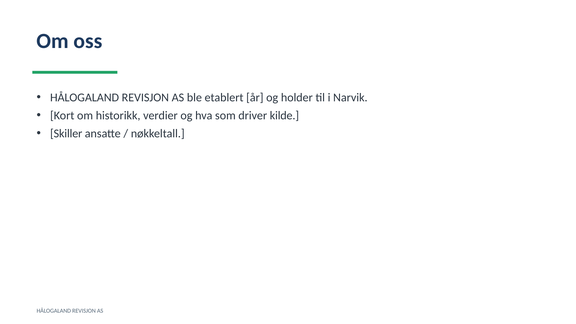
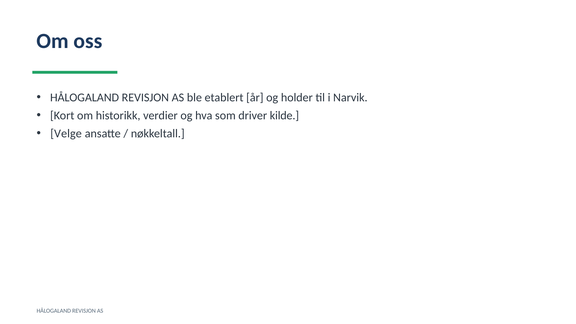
Skiller: Skiller -> Velge
